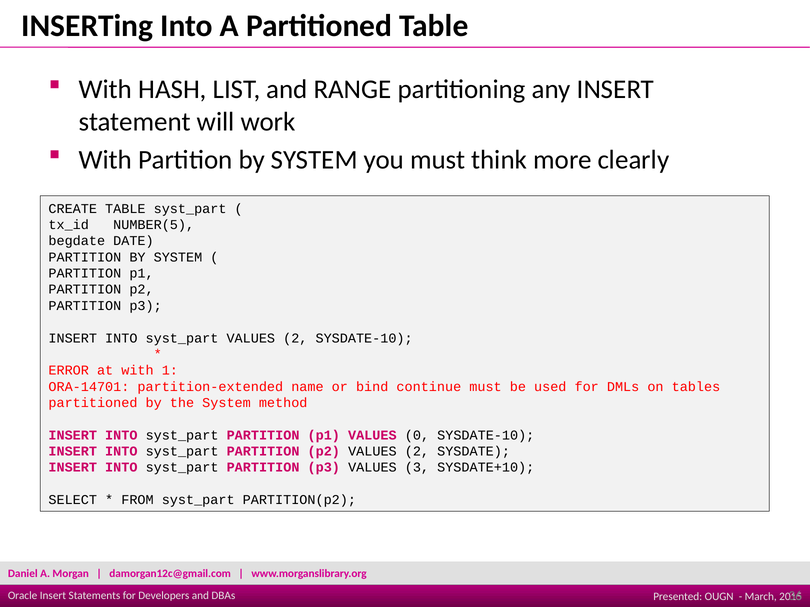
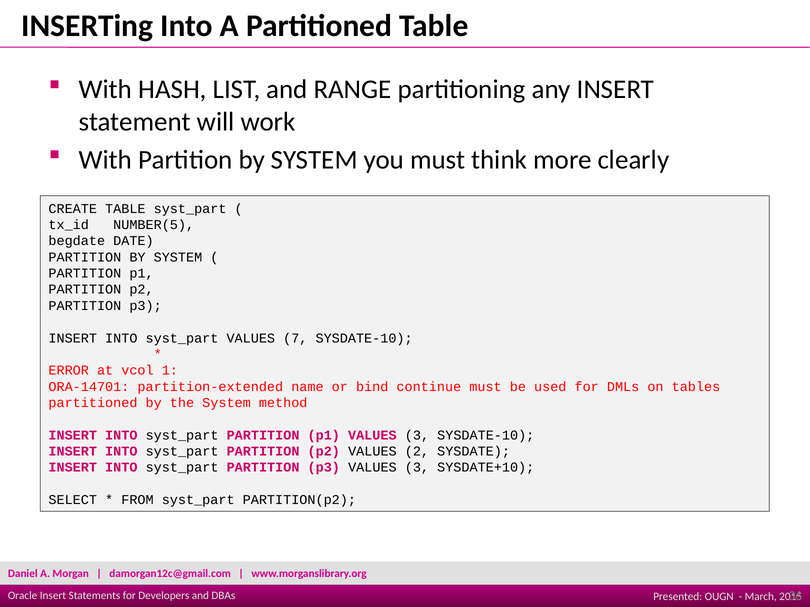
syst_part VALUES 2: 2 -> 7
at with: with -> vcol
p1 VALUES 0: 0 -> 3
